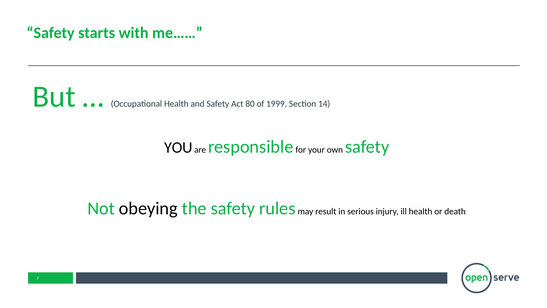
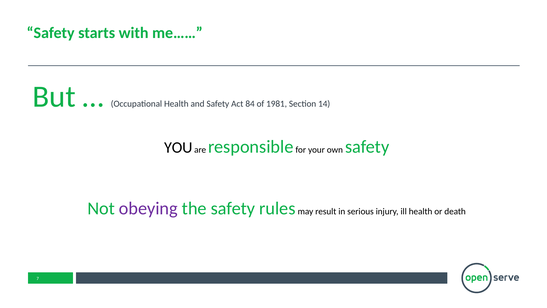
80: 80 -> 84
1999: 1999 -> 1981
obeying colour: black -> purple
